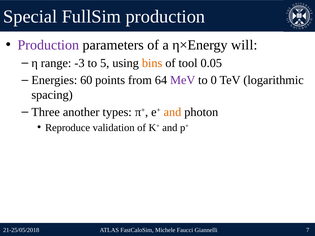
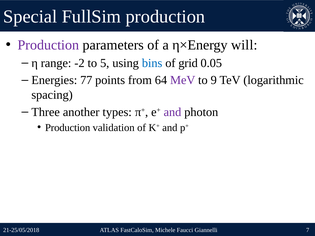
-3: -3 -> -2
bins colour: orange -> blue
tool: tool -> grid
60: 60 -> 77
0: 0 -> 9
and at (172, 112) colour: orange -> purple
Reproduce at (68, 128): Reproduce -> Production
